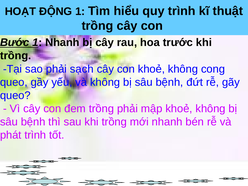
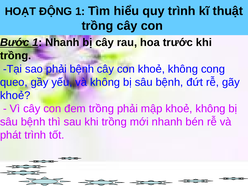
phải sạch: sạch -> bệnh
queo at (15, 95): queo -> khoẻ
